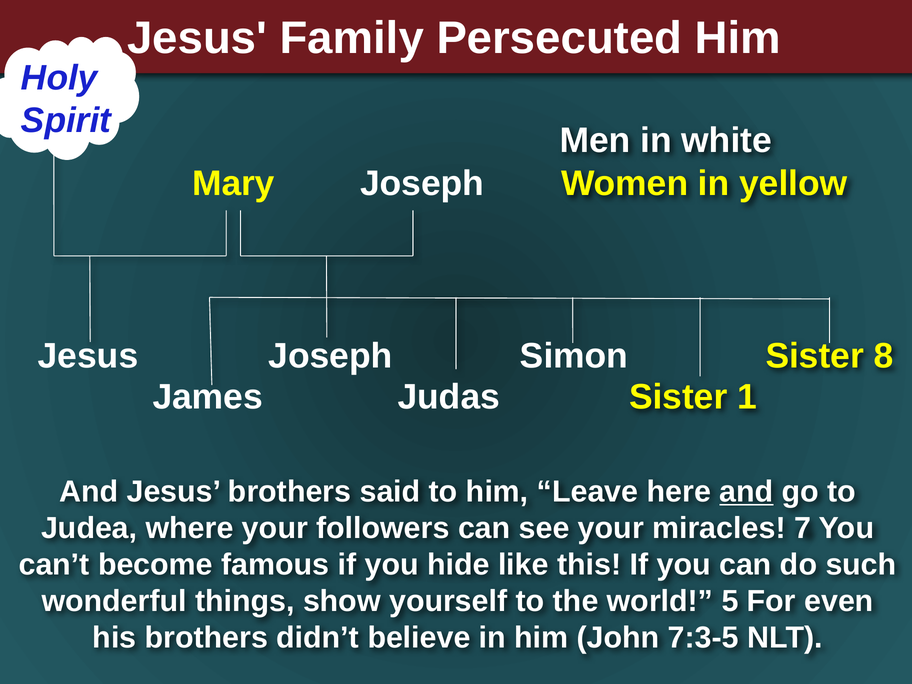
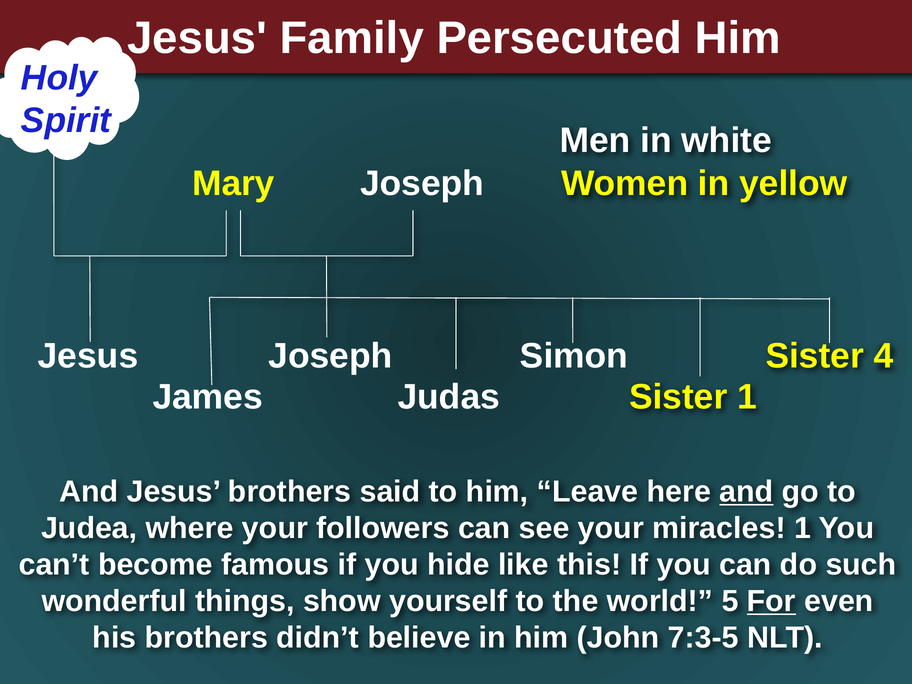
8: 8 -> 4
miracles 7: 7 -> 1
For underline: none -> present
